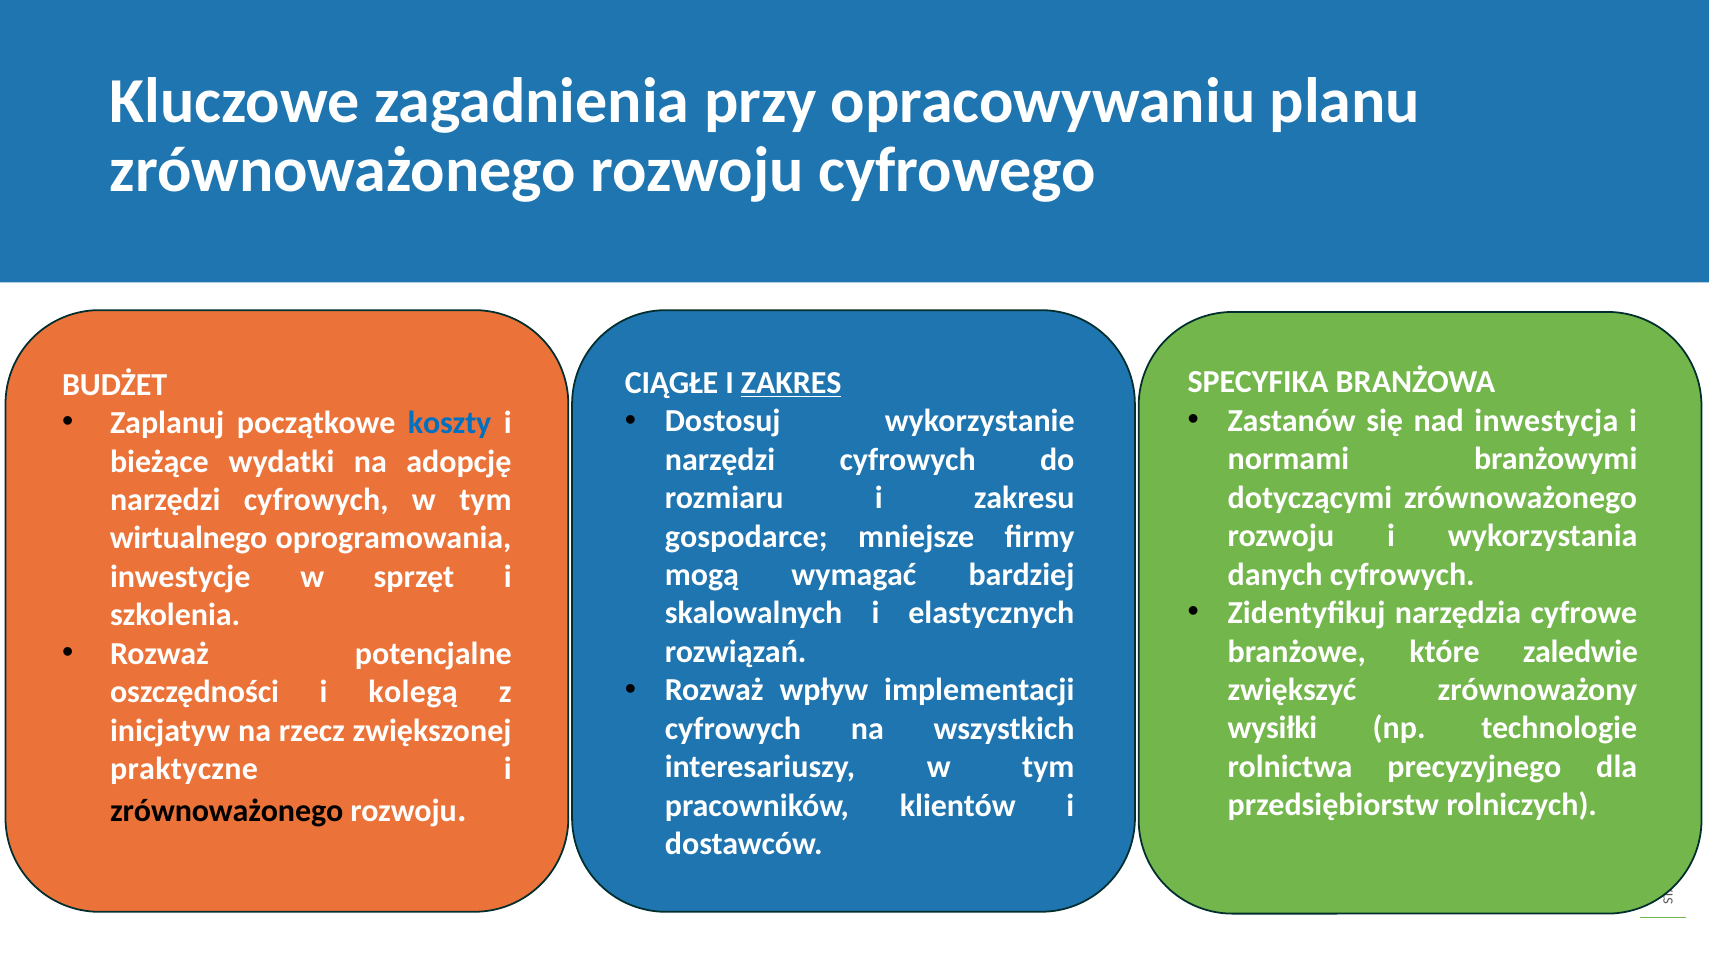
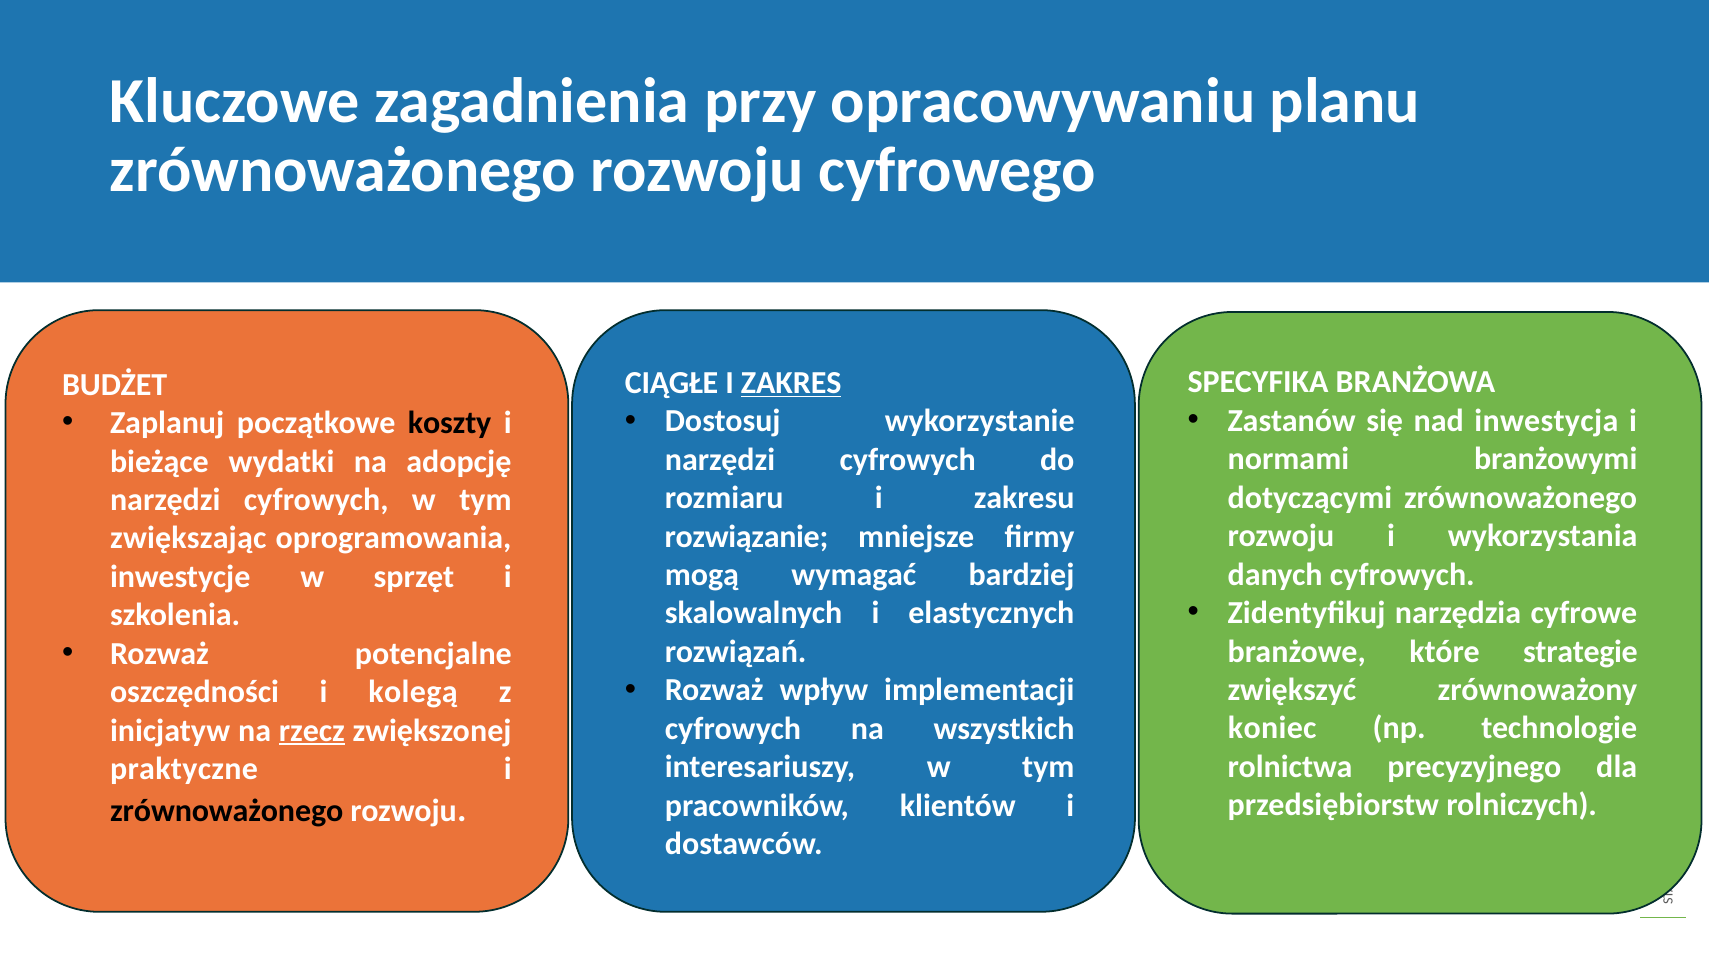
koszty colour: blue -> black
gospodarce: gospodarce -> rozwiązanie
wirtualnego: wirtualnego -> zwiększając
zaledwie: zaledwie -> strategie
wysiłki: wysiłki -> koniec
rzecz underline: none -> present
